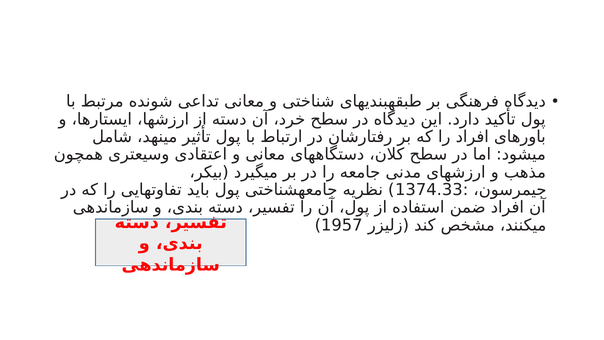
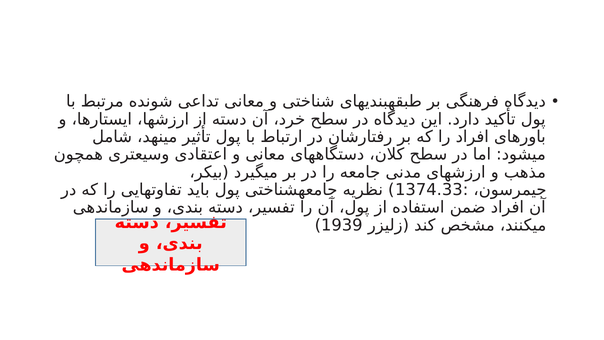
1957: 1957 -> 1939
